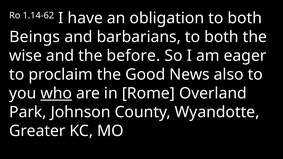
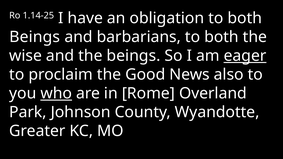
1.14-62: 1.14-62 -> 1.14-25
the before: before -> beings
eager underline: none -> present
